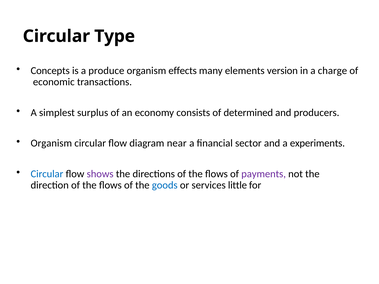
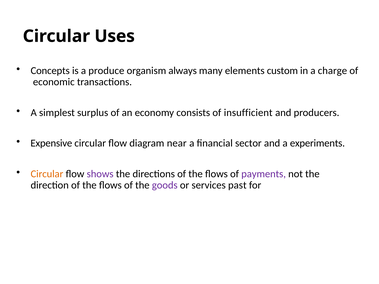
Type: Type -> Uses
effects: effects -> always
version: version -> custom
determined: determined -> insufficient
Organism at (51, 143): Organism -> Expensive
Circular at (47, 174) colour: blue -> orange
goods colour: blue -> purple
little: little -> past
